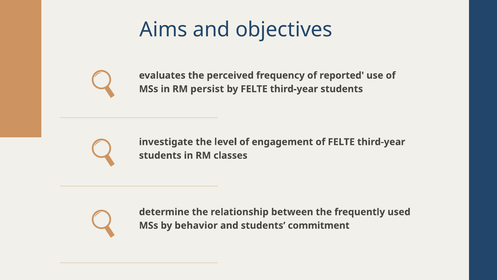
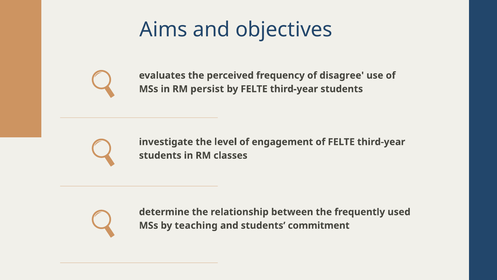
reported: reported -> disagree
behavior: behavior -> teaching
